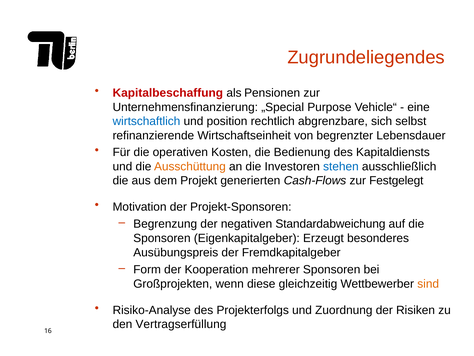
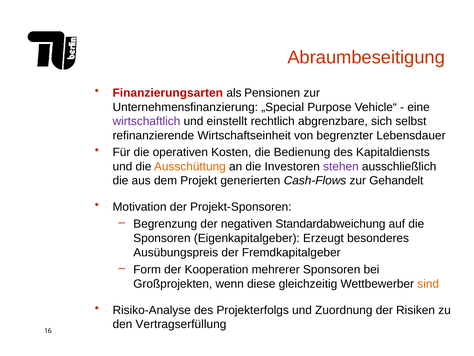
Zugrundeliegendes: Zugrundeliegendes -> Abraumbeseitigung
Kapitalbeschaffung: Kapitalbeschaffung -> Finanzierungsarten
wirtschaftlich colour: blue -> purple
position: position -> einstellt
stehen colour: blue -> purple
Festgelegt: Festgelegt -> Gehandelt
